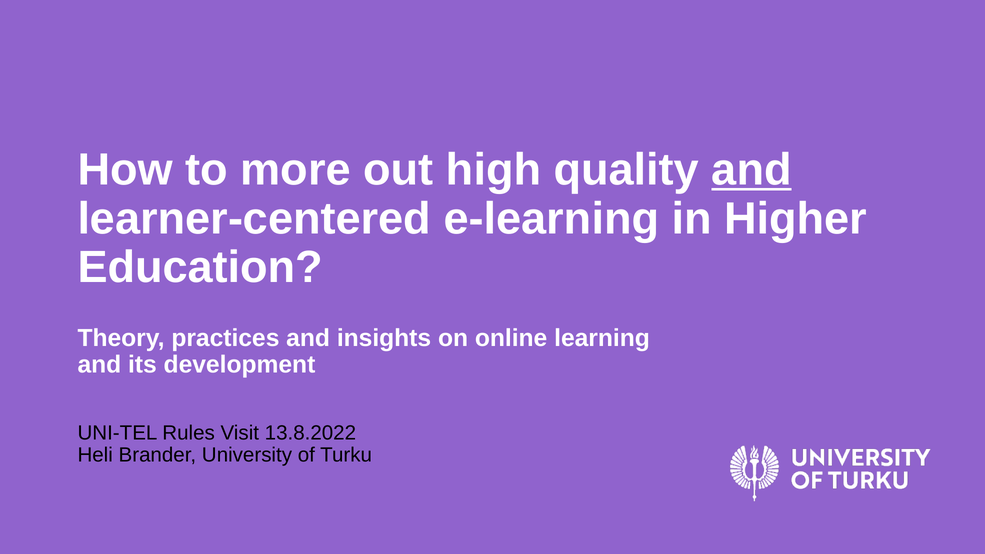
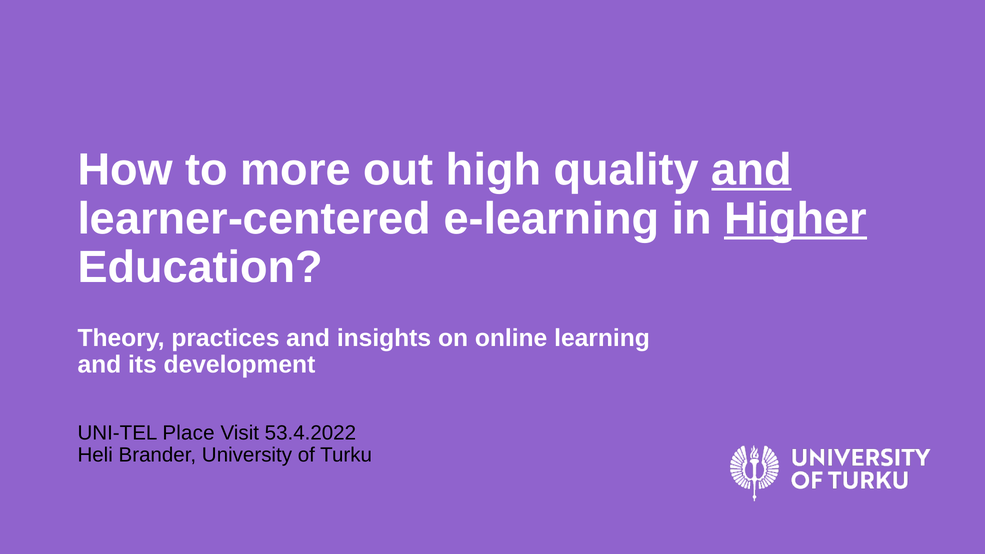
Higher underline: none -> present
Rules: Rules -> Place
13.8.2022: 13.8.2022 -> 53.4.2022
